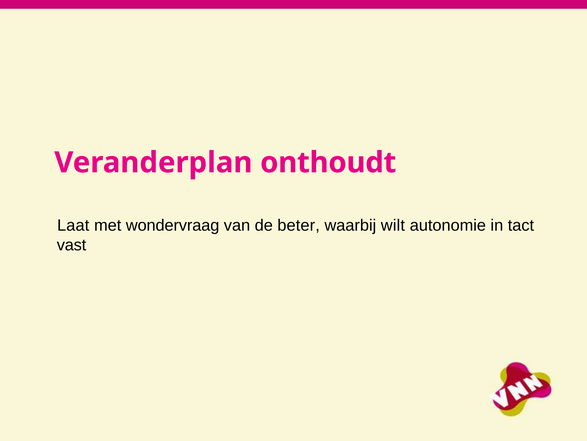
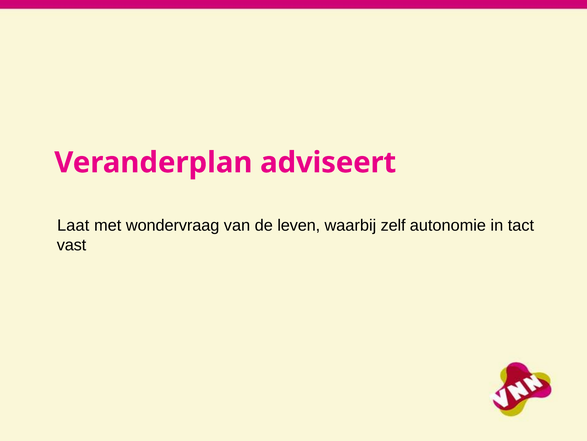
onthoudt: onthoudt -> adviseert
beter: beter -> leven
wilt: wilt -> zelf
